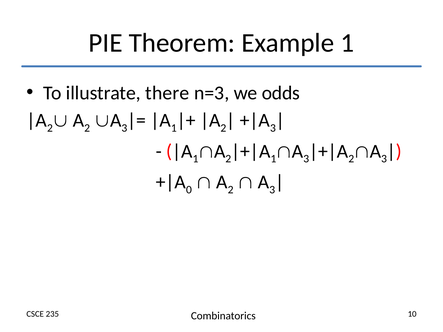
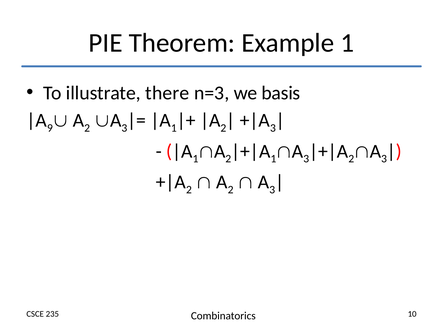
odds: odds -> basis
2 at (50, 128): 2 -> 9
0 at (189, 190): 0 -> 2
